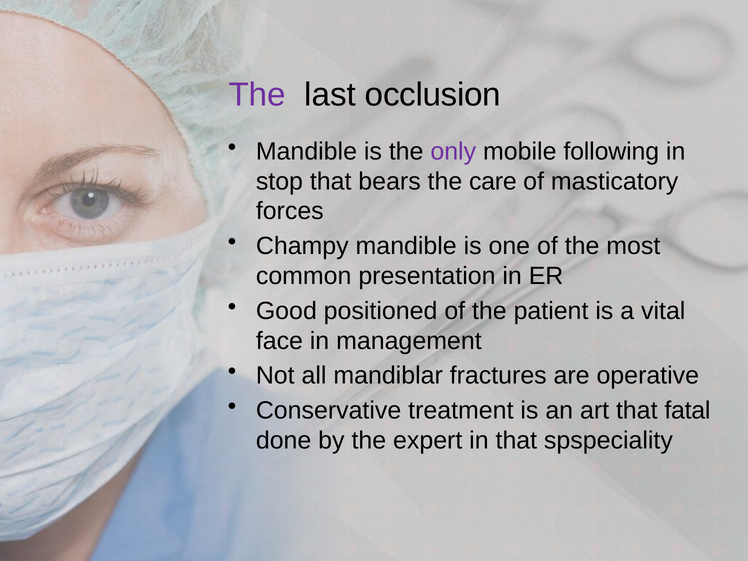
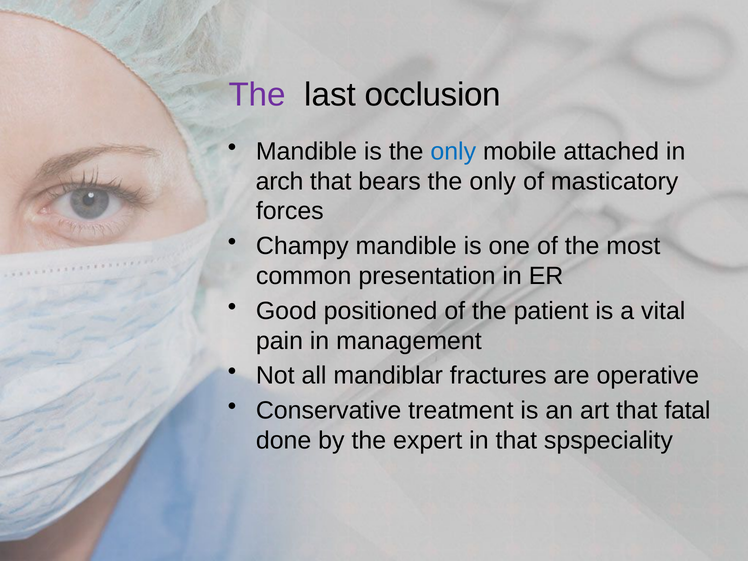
only at (453, 151) colour: purple -> blue
following: following -> attached
stop: stop -> arch
bears the care: care -> only
face: face -> pain
